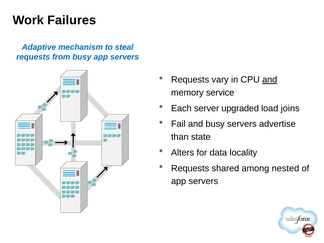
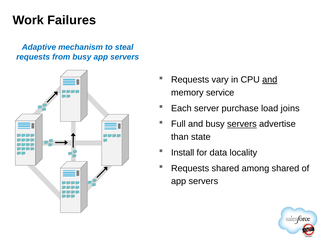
upgraded: upgraded -> purchase
Fail: Fail -> Full
servers at (242, 124) underline: none -> present
Alters: Alters -> Install
among nested: nested -> shared
